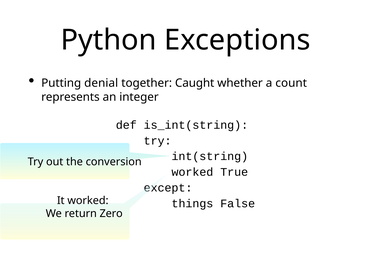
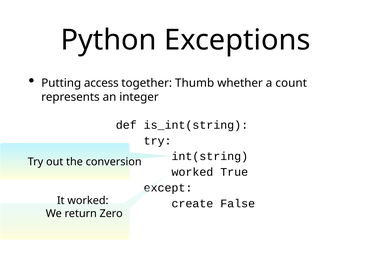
denial: denial -> access
Caught: Caught -> Thumb
things: things -> create
